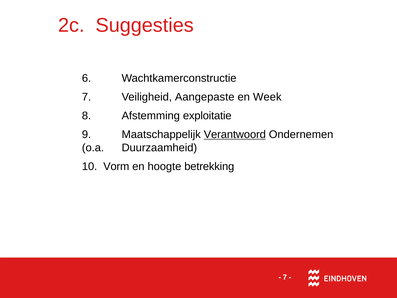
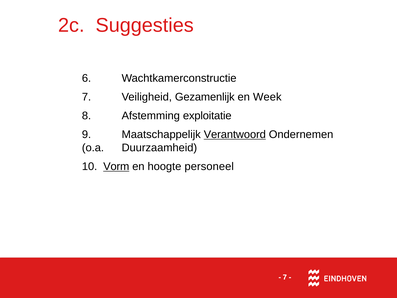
Aangepaste: Aangepaste -> Gezamenlijk
Vorm underline: none -> present
betrekking: betrekking -> personeel
